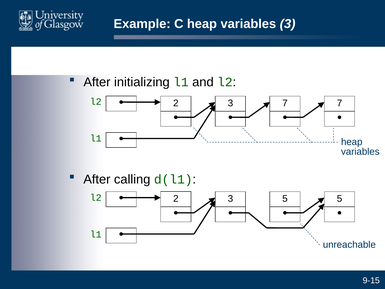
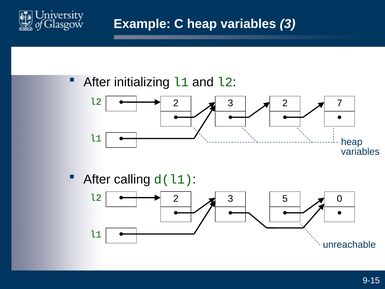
3 7: 7 -> 2
5 5: 5 -> 0
